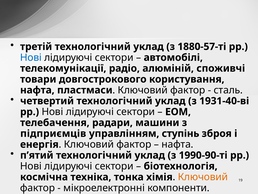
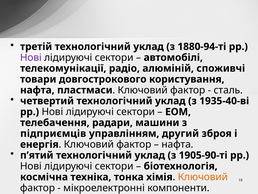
1880-57-ті: 1880-57-ті -> 1880-94-ті
Нові at (31, 57) colour: blue -> purple
1931-40-ві: 1931-40-ві -> 1935-40-ві
ступінь: ступінь -> другий
1990-90-ті: 1990-90-ті -> 1905-90-ті
